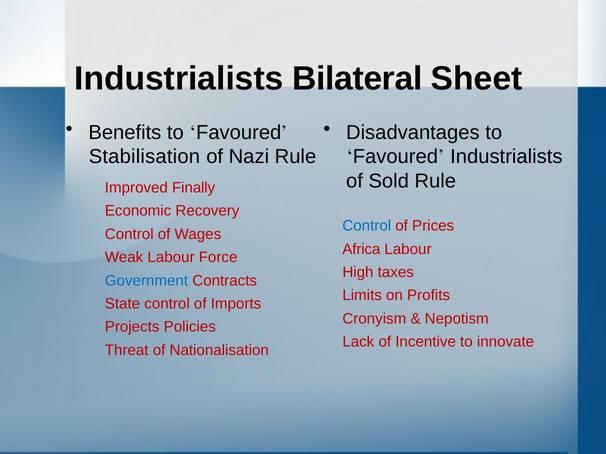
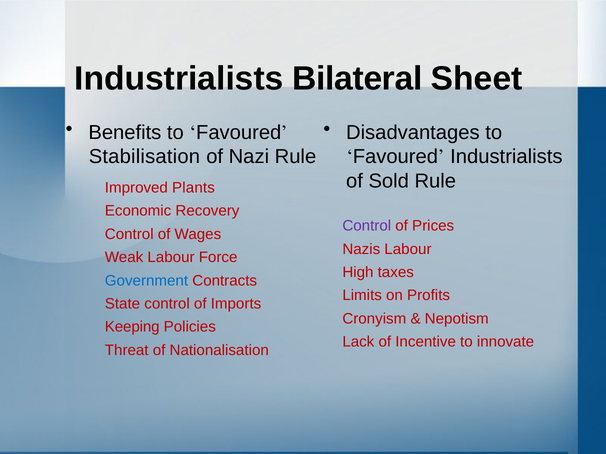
Finally: Finally -> Plants
Control at (367, 226) colour: blue -> purple
Africa: Africa -> Nazis
Projects: Projects -> Keeping
